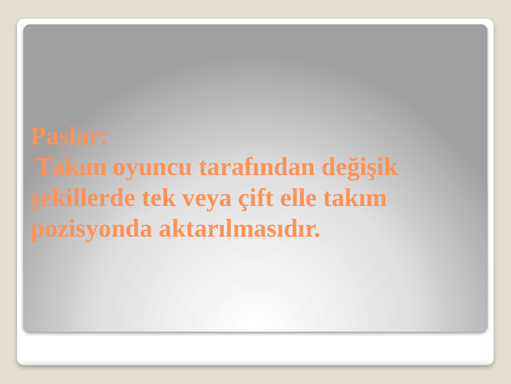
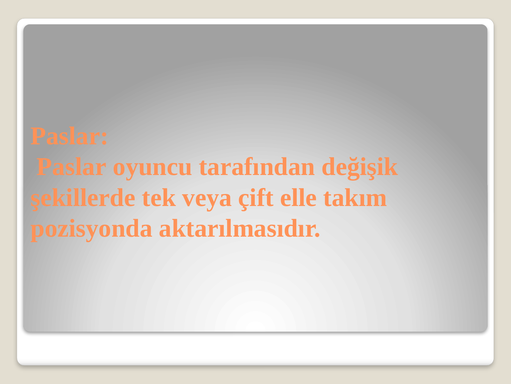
Takım at (72, 167): Takım -> Paslar
